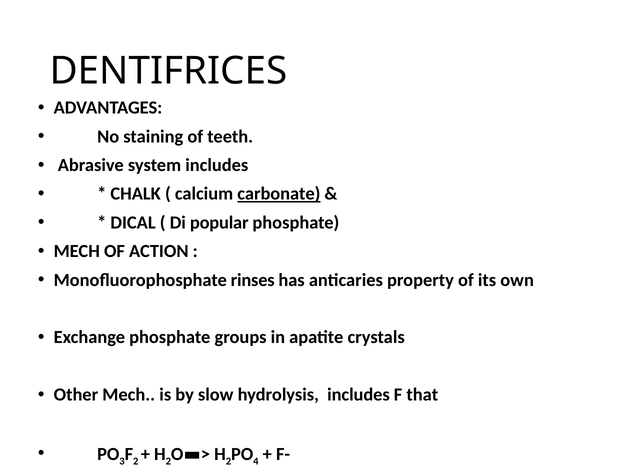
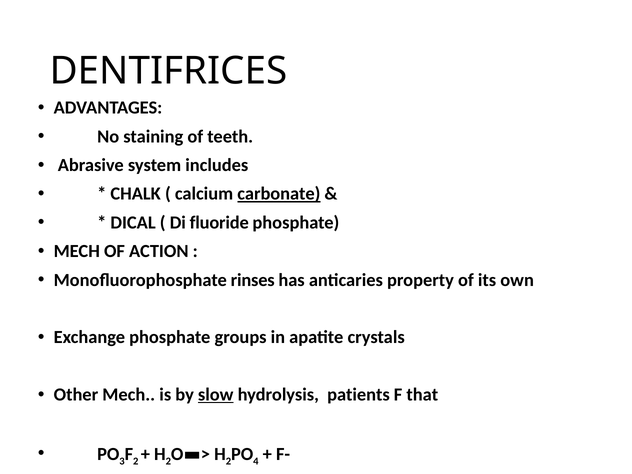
popular: popular -> fluoride
slow underline: none -> present
hydrolysis includes: includes -> patients
